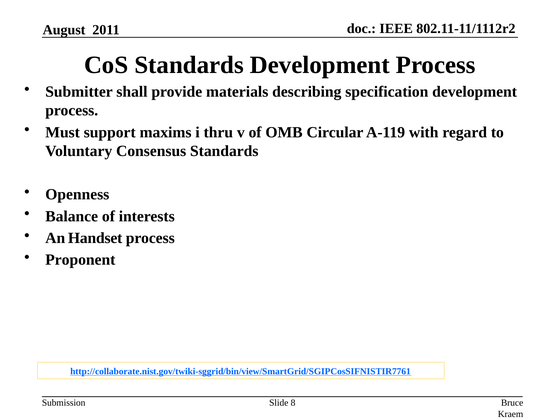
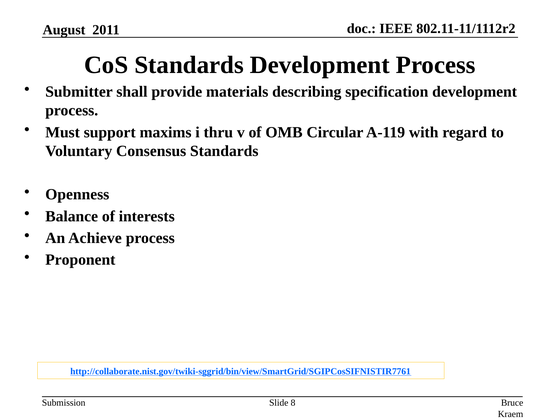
Handset: Handset -> Achieve
